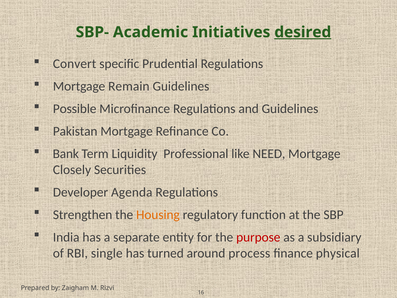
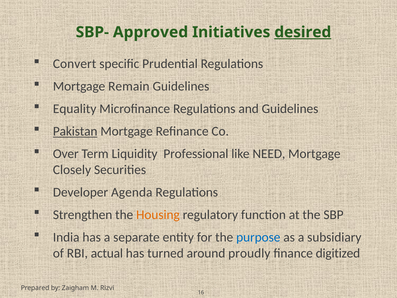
Academic: Academic -> Approved
Possible: Possible -> Equality
Pakistan underline: none -> present
Bank: Bank -> Over
purpose colour: red -> blue
single: single -> actual
process: process -> proudly
physical: physical -> digitized
